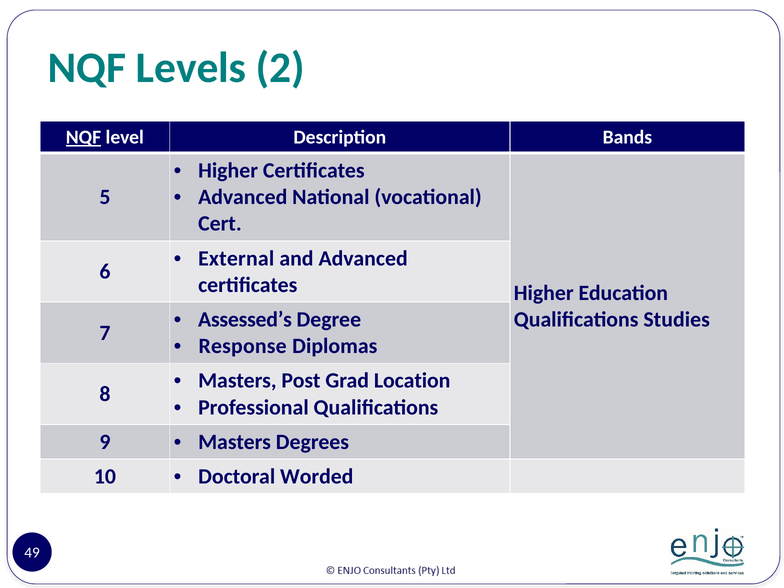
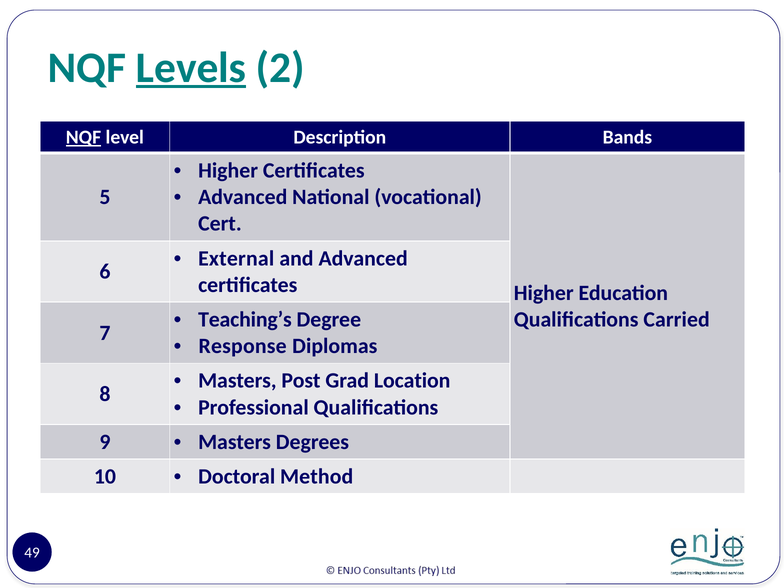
Levels underline: none -> present
Assessed’s: Assessed’s -> Teaching’s
Studies: Studies -> Carried
Worded: Worded -> Method
